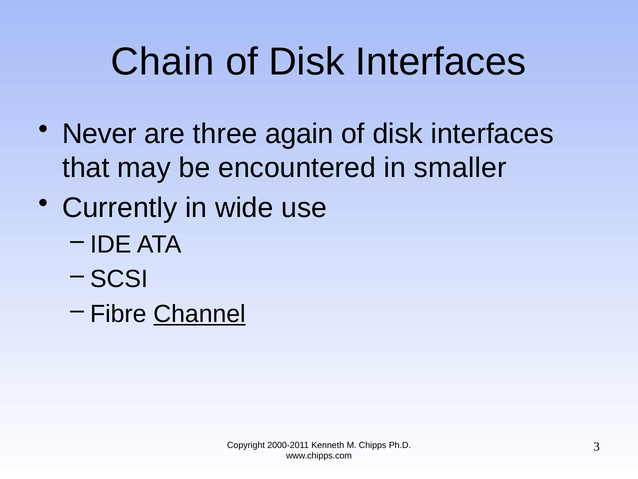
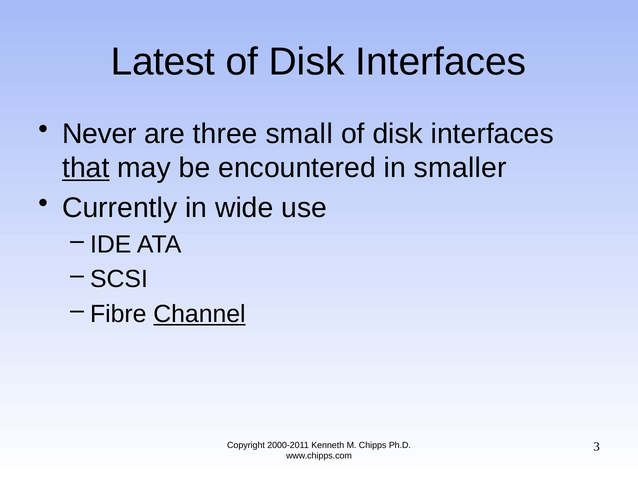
Chain: Chain -> Latest
again: again -> small
that underline: none -> present
